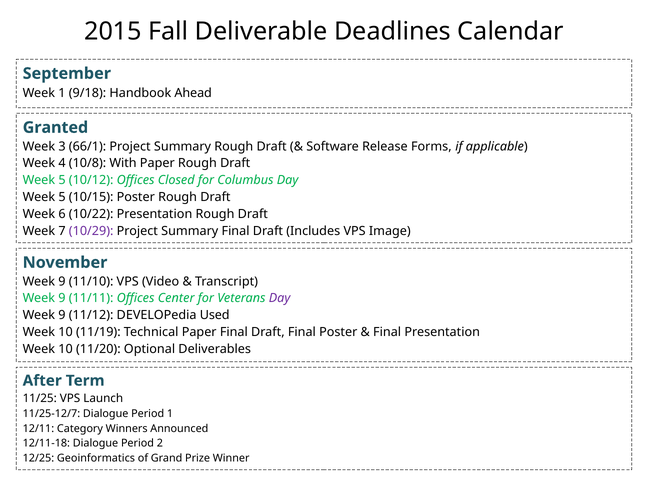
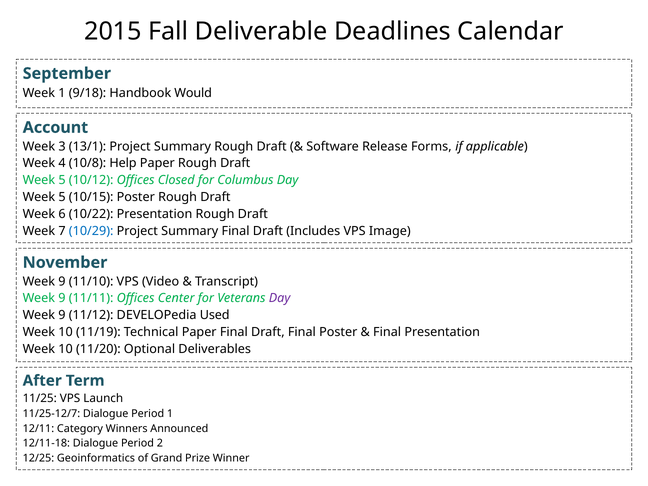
Ahead: Ahead -> Would
Granted: Granted -> Account
66/1: 66/1 -> 13/1
With: With -> Help
10/29 colour: purple -> blue
